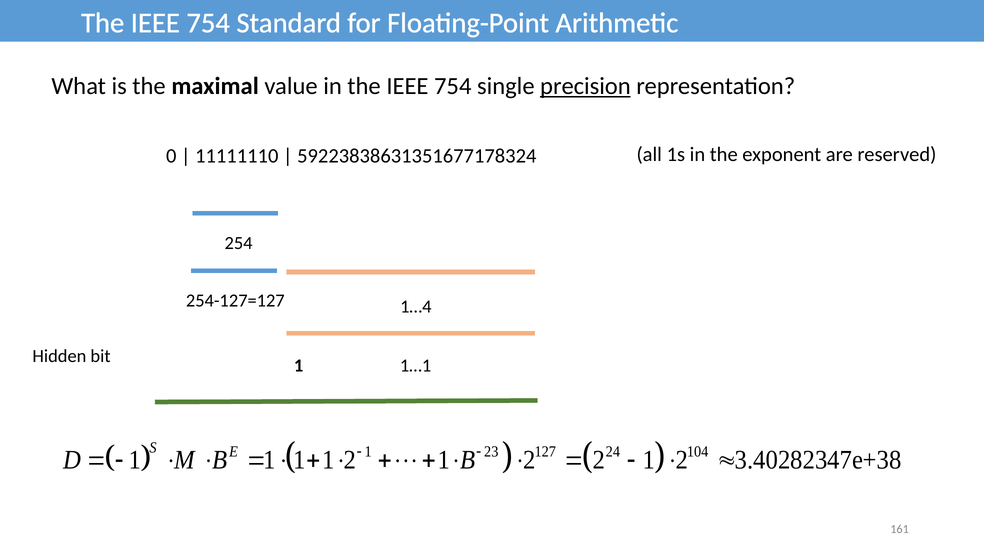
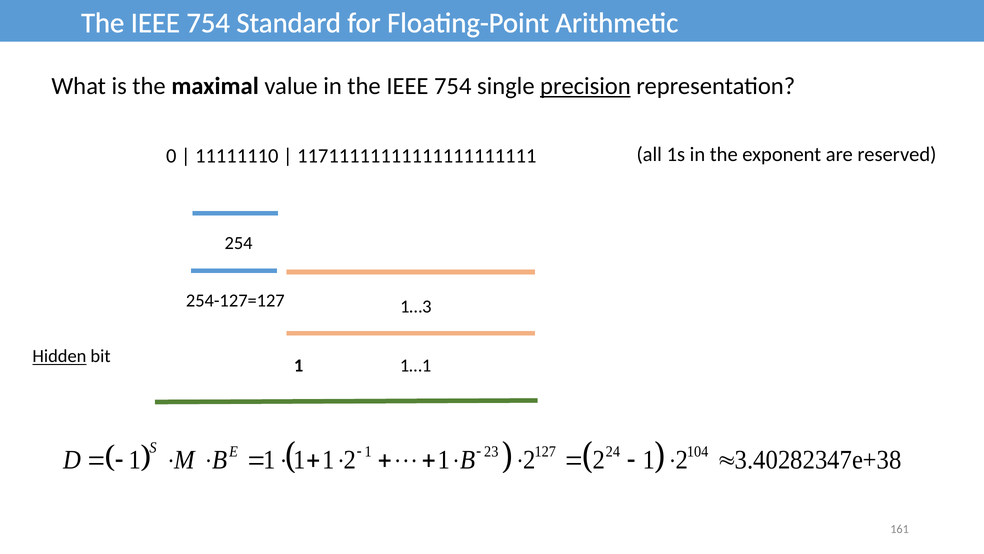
59223838631351677178324: 59223838631351677178324 -> 11711111111111111111111
1…4: 1…4 -> 1…3
Hidden underline: none -> present
